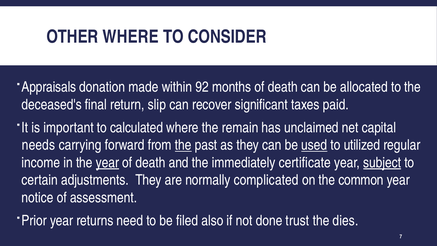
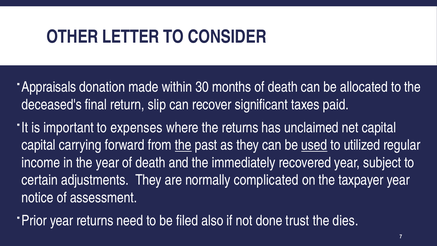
OTHER WHERE: WHERE -> LETTER
92: 92 -> 30
calculated: calculated -> expenses
the remain: remain -> returns
needs at (38, 145): needs -> capital
year at (107, 162) underline: present -> none
certificate: certificate -> recovered
subject underline: present -> none
common: common -> taxpayer
